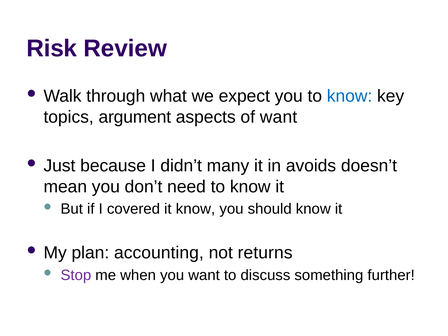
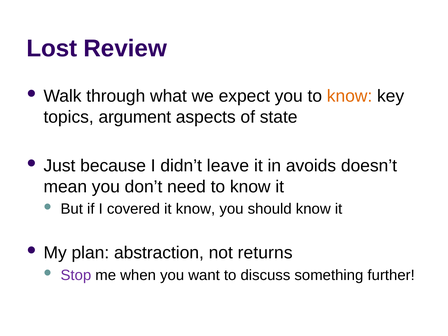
Risk: Risk -> Lost
know at (350, 96) colour: blue -> orange
of want: want -> state
many: many -> leave
accounting: accounting -> abstraction
